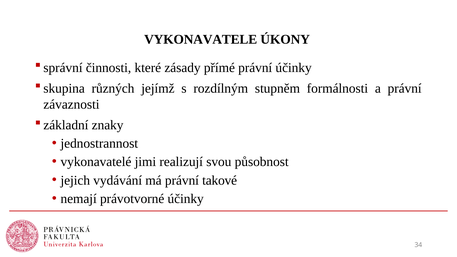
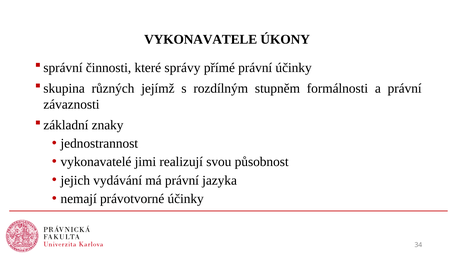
zásady: zásady -> správy
takové: takové -> jazyka
